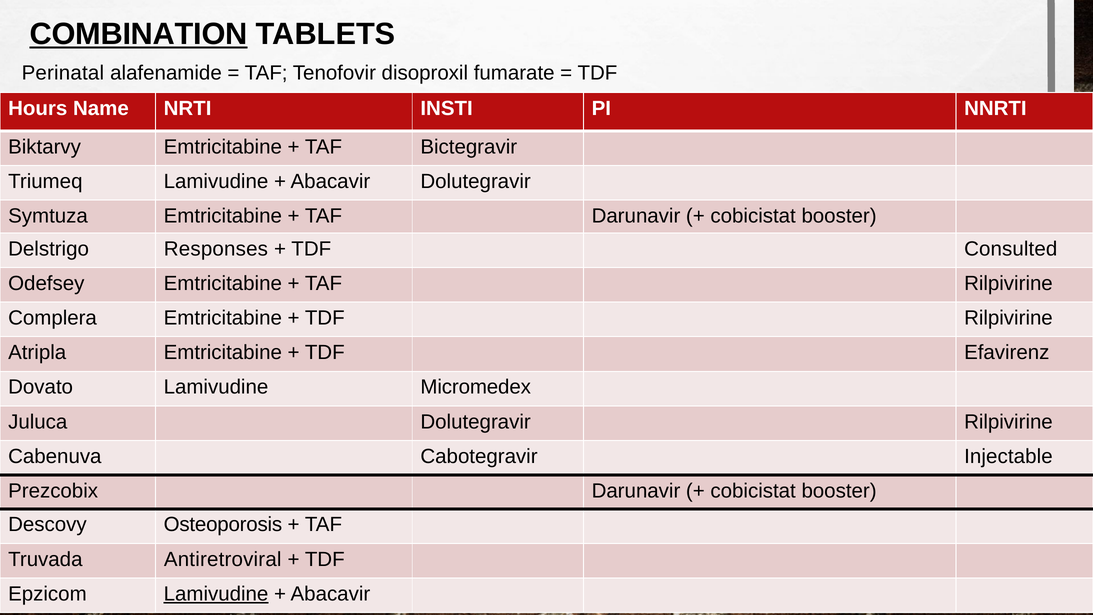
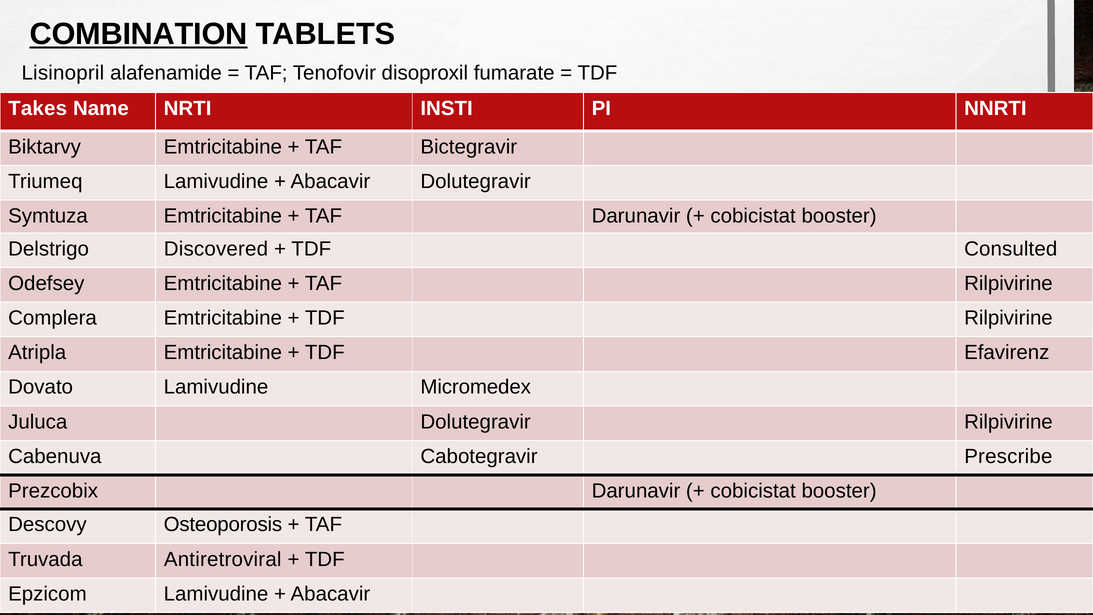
Perinatal: Perinatal -> Lisinopril
Hours: Hours -> Takes
Responses: Responses -> Discovered
Injectable: Injectable -> Prescribe
Lamivudine at (216, 594) underline: present -> none
